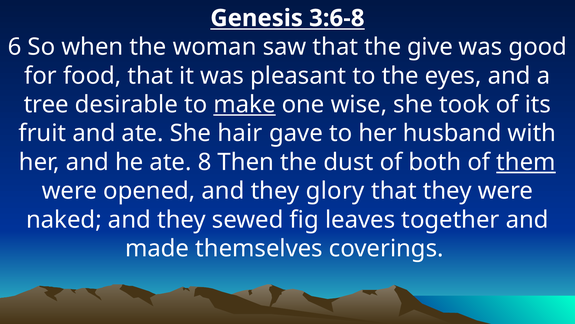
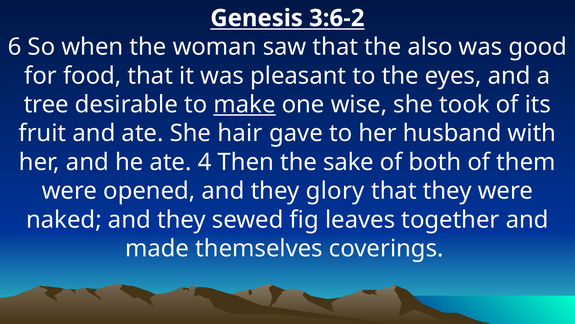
3:6-8: 3:6-8 -> 3:6-2
give: give -> also
8: 8 -> 4
dust: dust -> sake
them underline: present -> none
